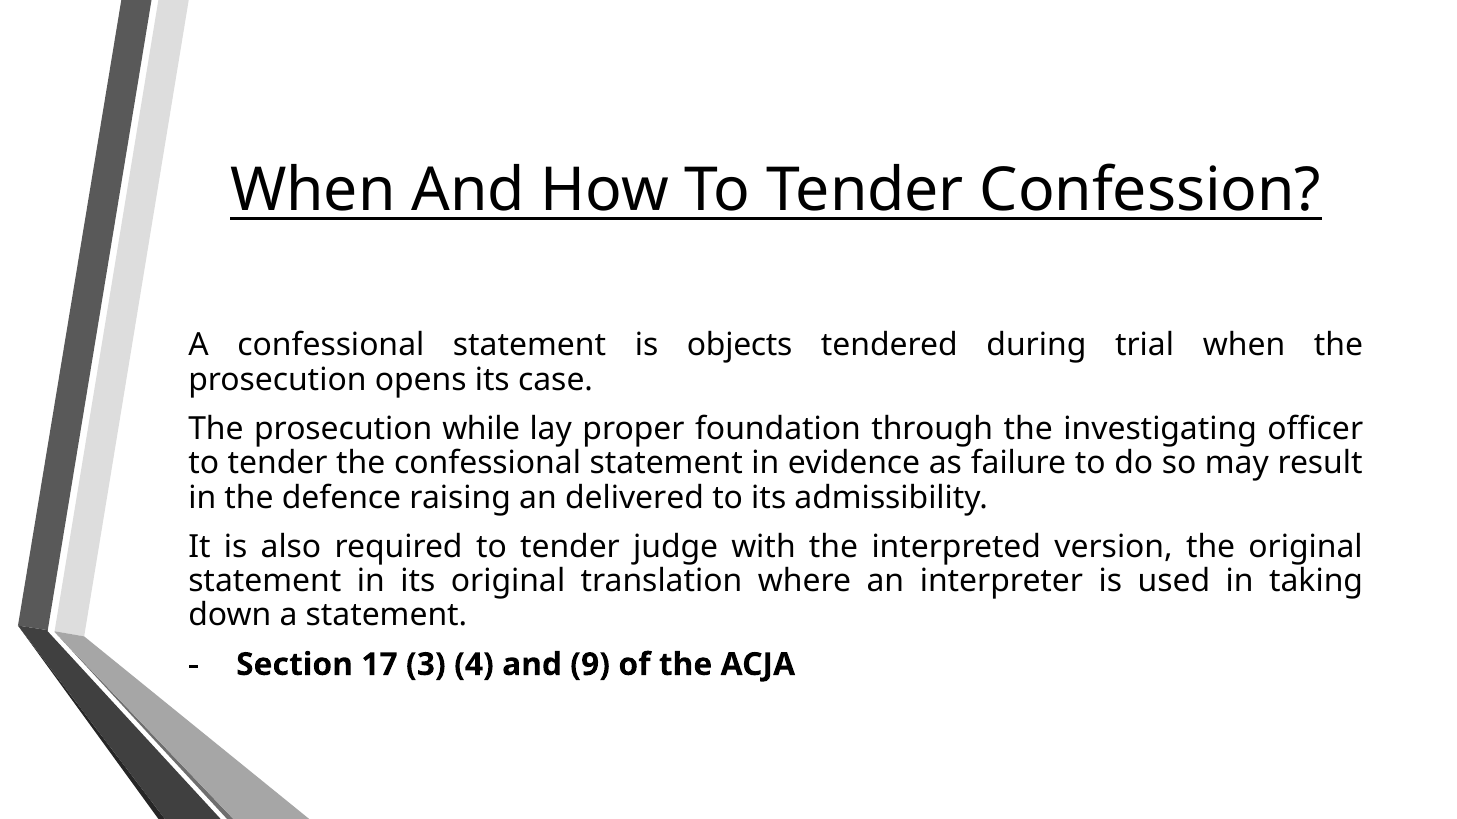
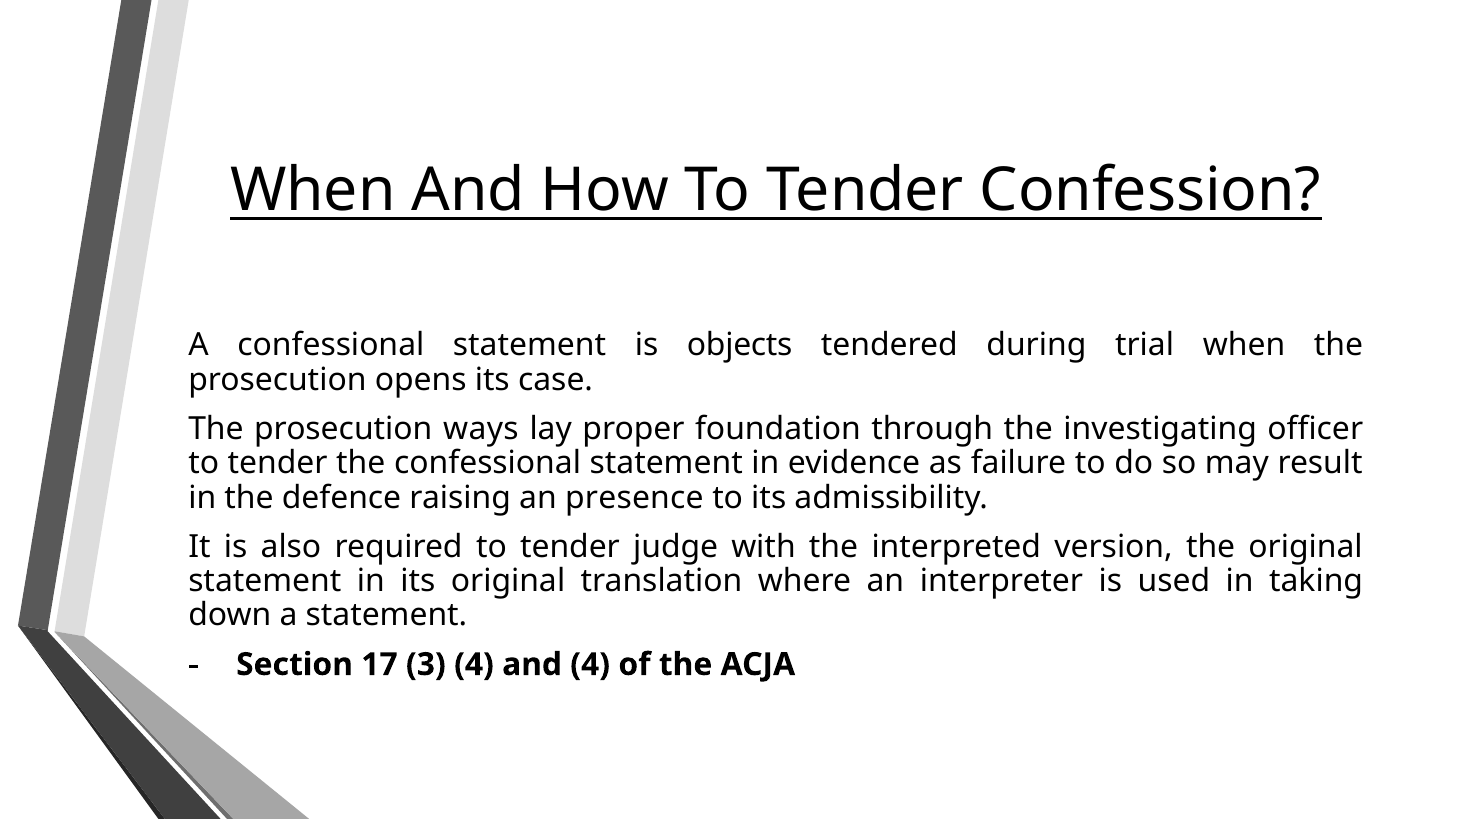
while: while -> ways
delivered: delivered -> presence
and 9: 9 -> 4
